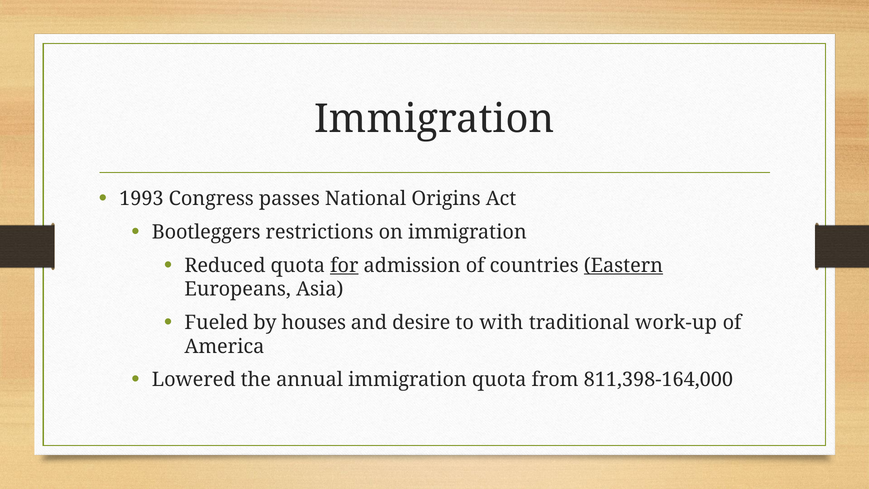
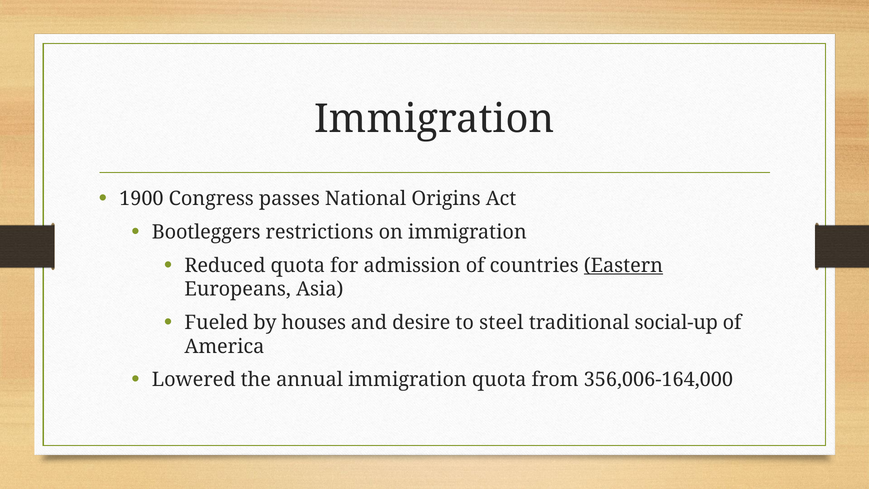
1993: 1993 -> 1900
for underline: present -> none
with: with -> steel
work-up: work-up -> social-up
811,398-164,000: 811,398-164,000 -> 356,006-164,000
